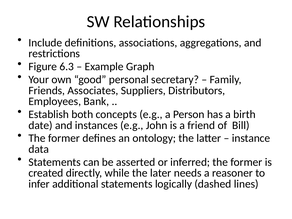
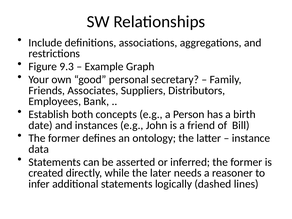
6.3: 6.3 -> 9.3
